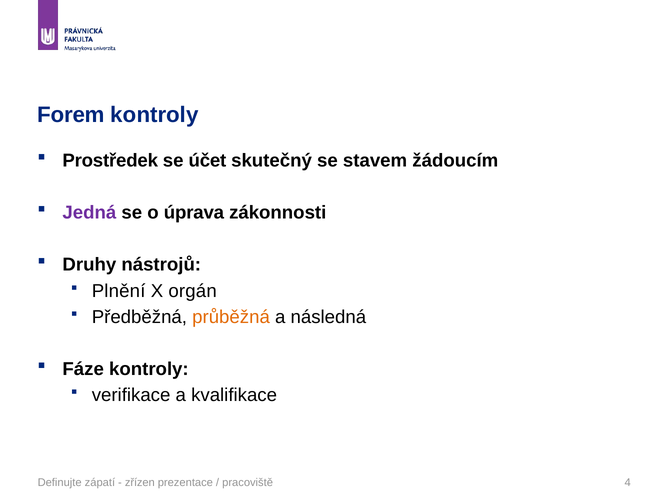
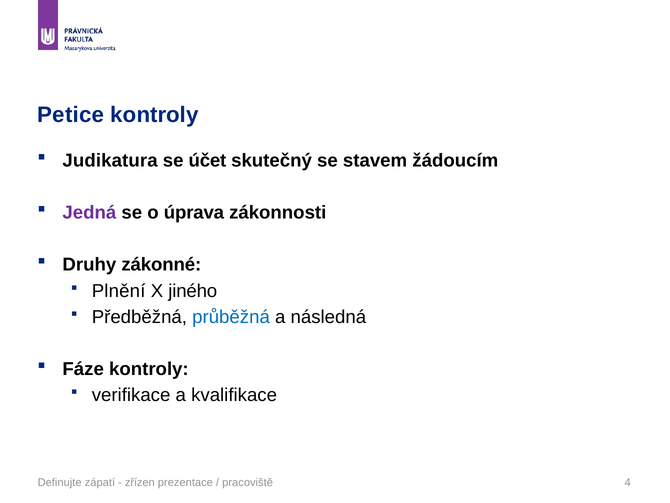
Forem: Forem -> Petice
Prostředek: Prostředek -> Judikatura
nástrojů: nástrojů -> zákonné
orgán: orgán -> jiného
průběžná colour: orange -> blue
